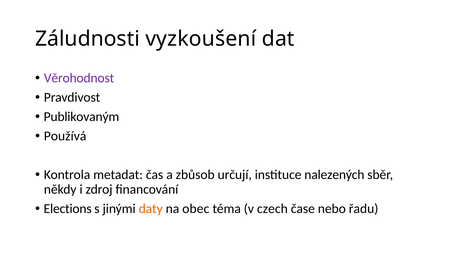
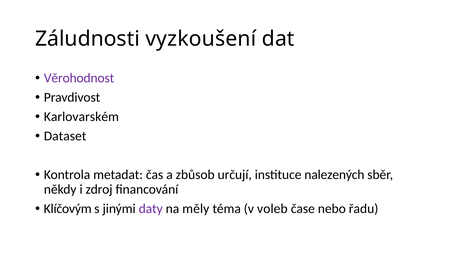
Publikovaným: Publikovaným -> Karlovarském
Používá: Používá -> Dataset
Elections: Elections -> Klíčovým
daty colour: orange -> purple
obec: obec -> měly
czech: czech -> voleb
